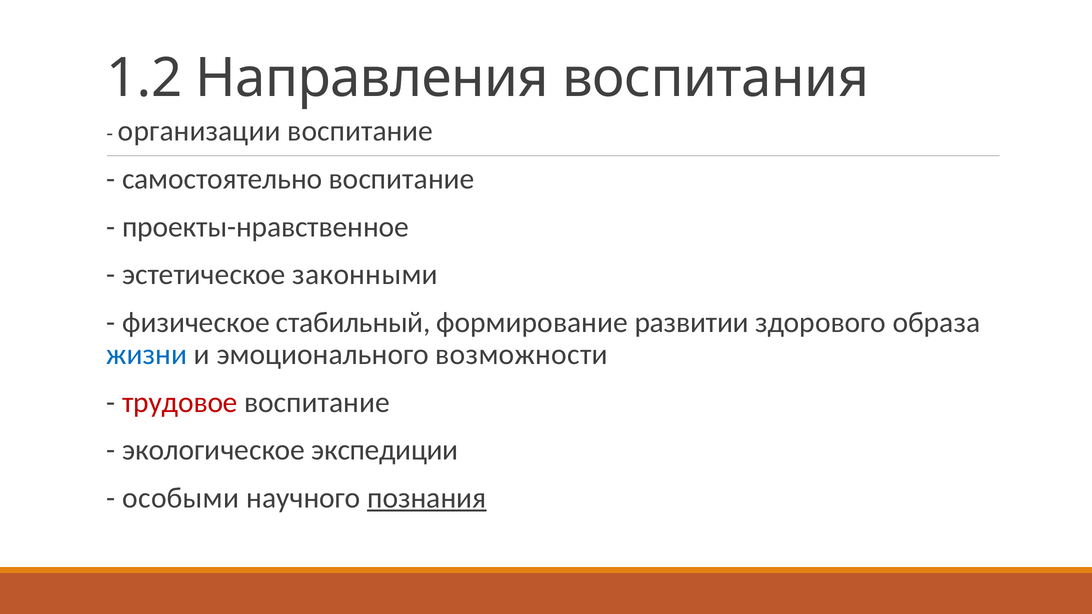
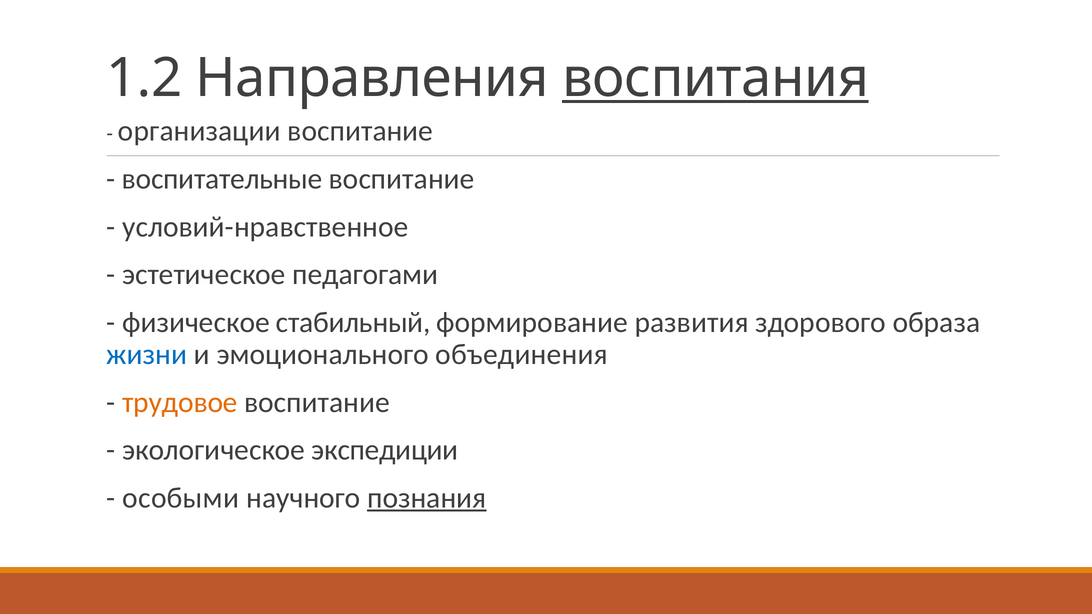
воспитания underline: none -> present
самостоятельно: самостоятельно -> воспитательные
проекты-нравственное: проекты-нравственное -> условий-нравственное
законными: законными -> педагогами
развитии: развитии -> развития
возможности: возможности -> объединения
трудовое colour: red -> orange
